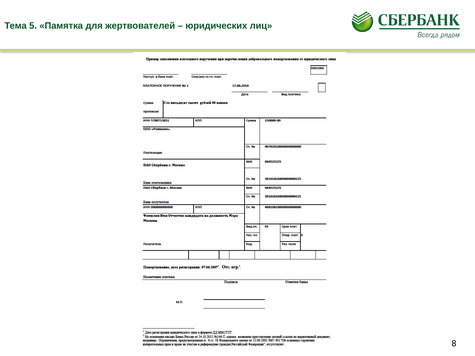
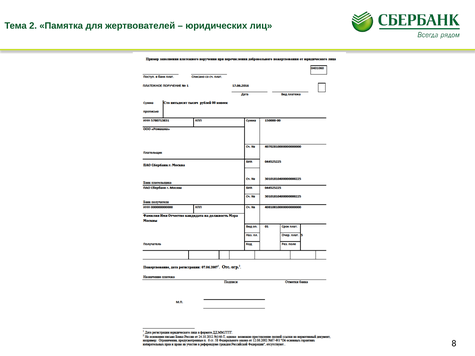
5: 5 -> 2
